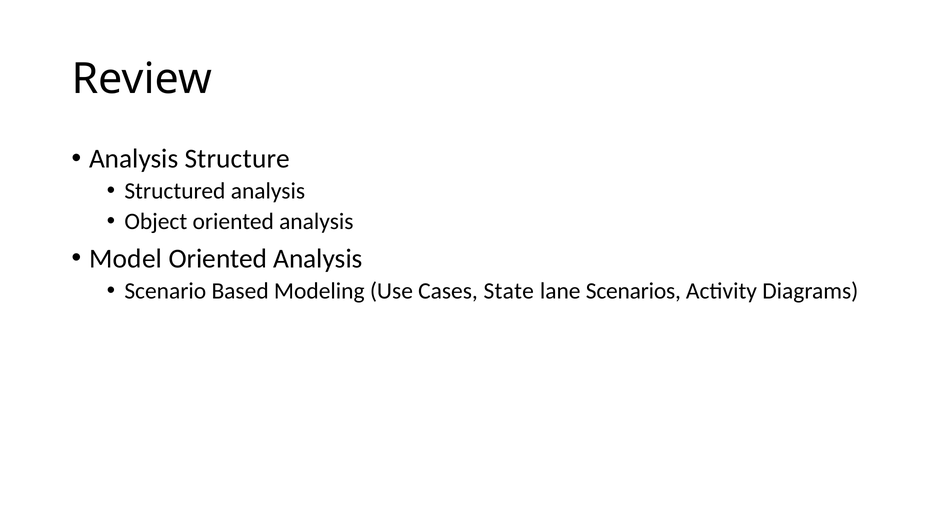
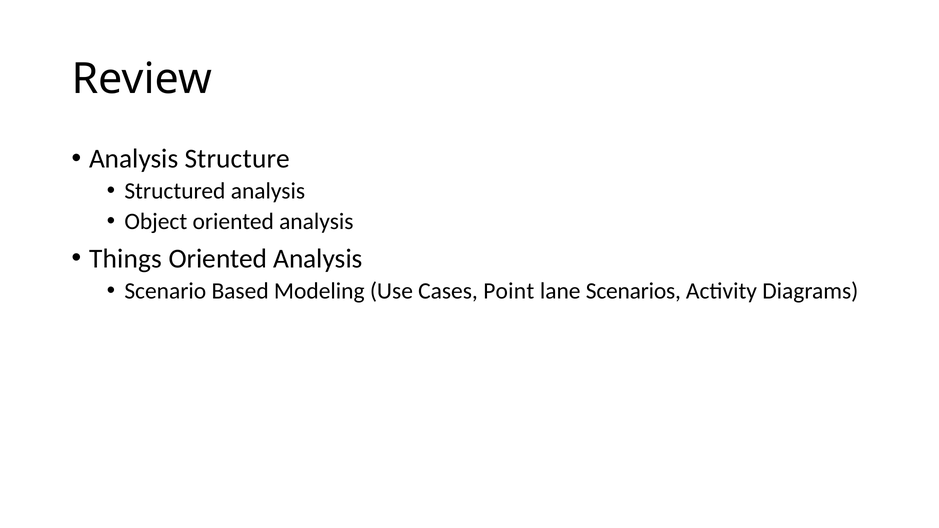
Model: Model -> Things
State: State -> Point
